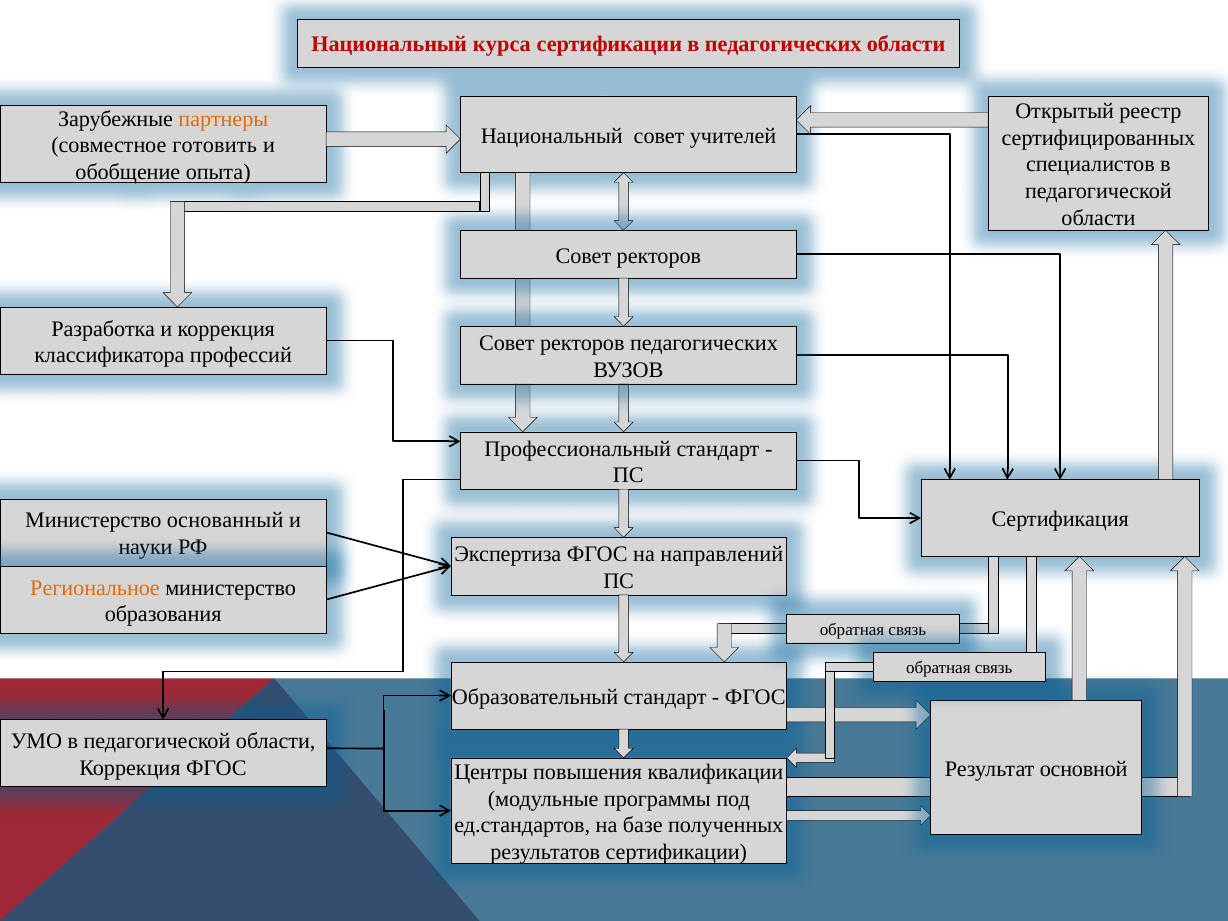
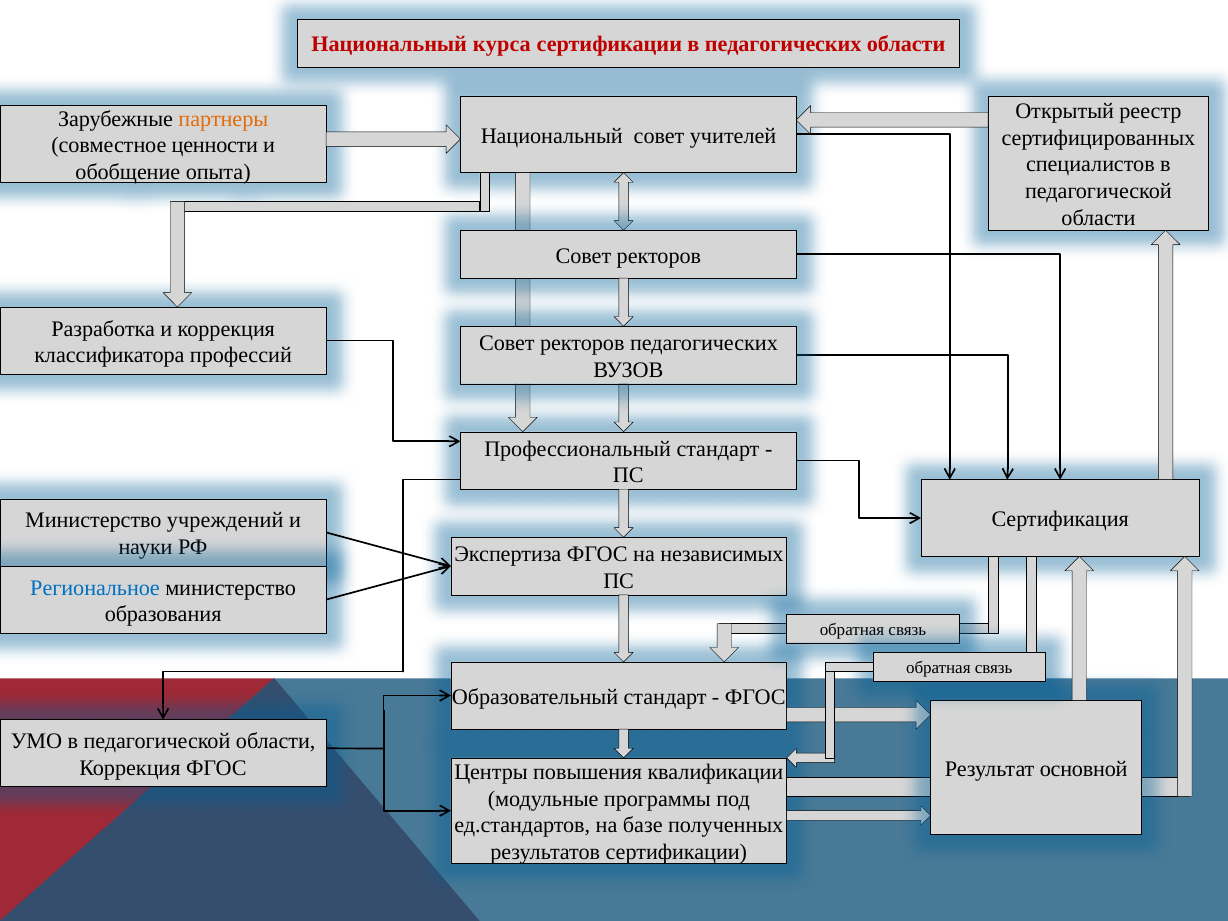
готовить: готовить -> ценности
основанный: основанный -> учреждений
направлений: направлений -> независимых
Региональное colour: orange -> blue
